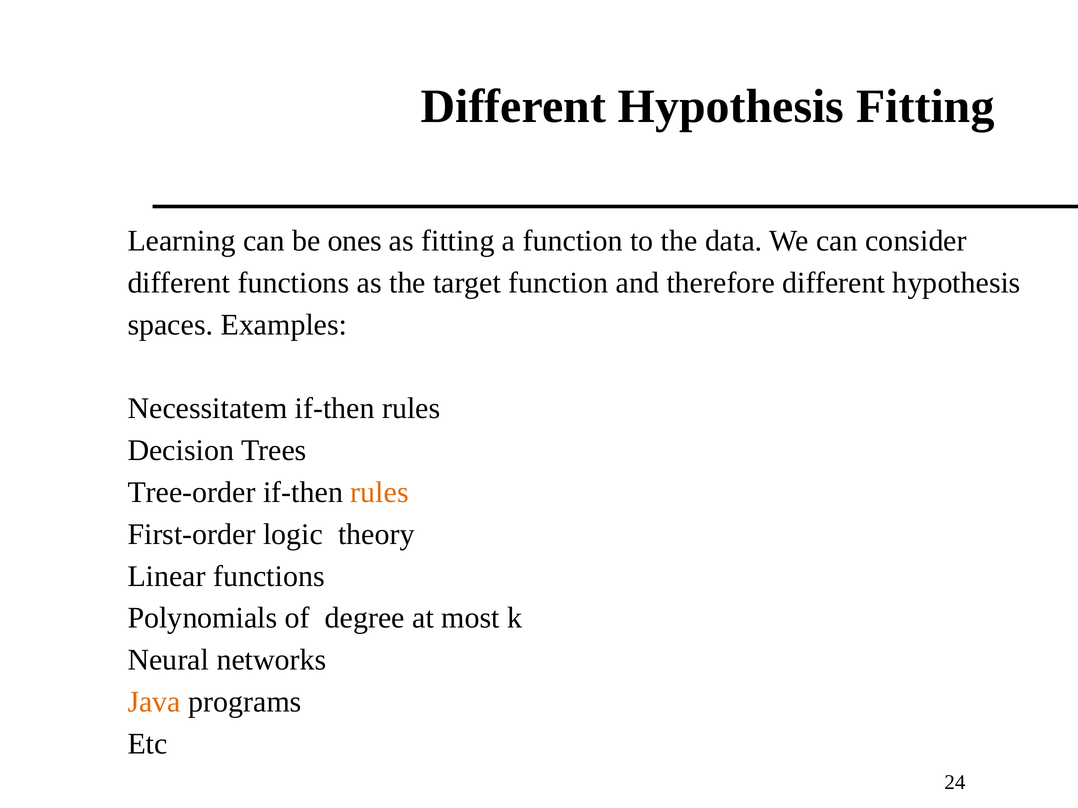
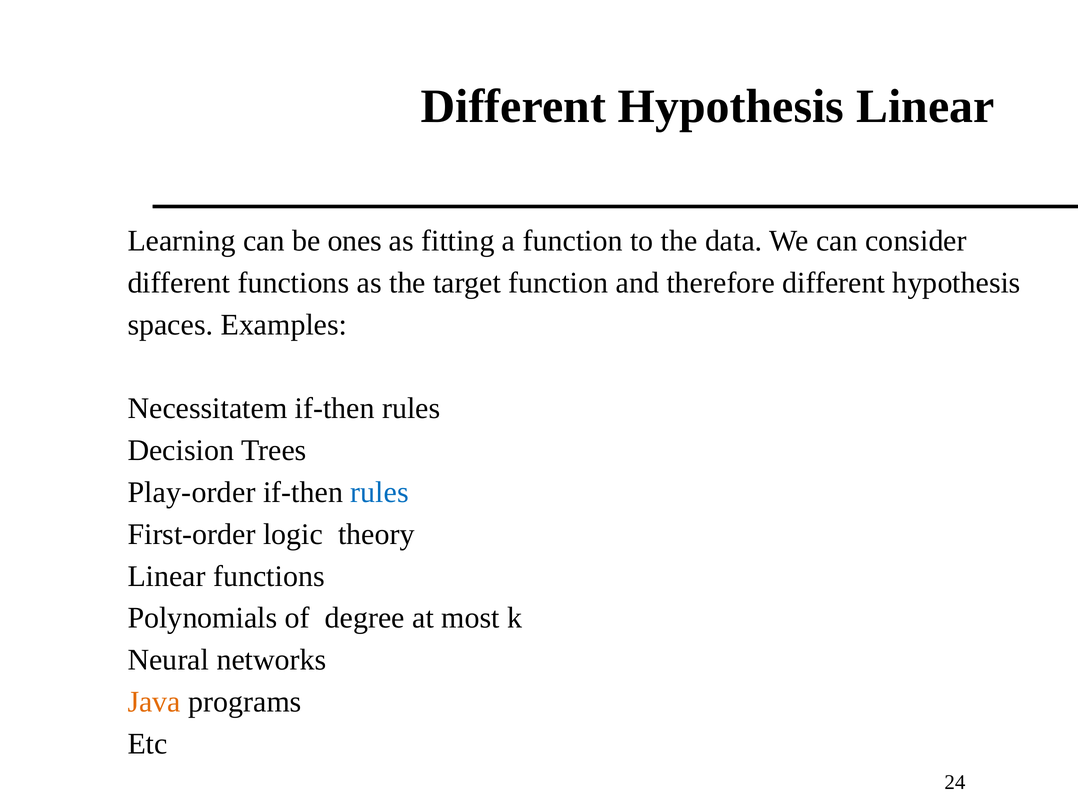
Hypothesis Fitting: Fitting -> Linear
Tree-order: Tree-order -> Play-order
rules at (380, 493) colour: orange -> blue
